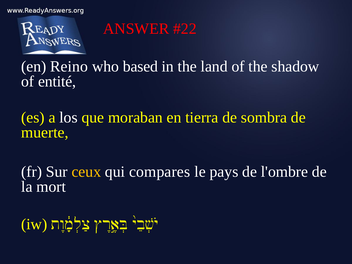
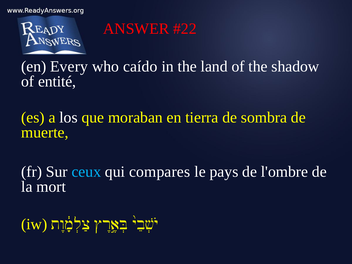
Reino: Reino -> Every
based: based -> caído
ceux colour: yellow -> light blue
